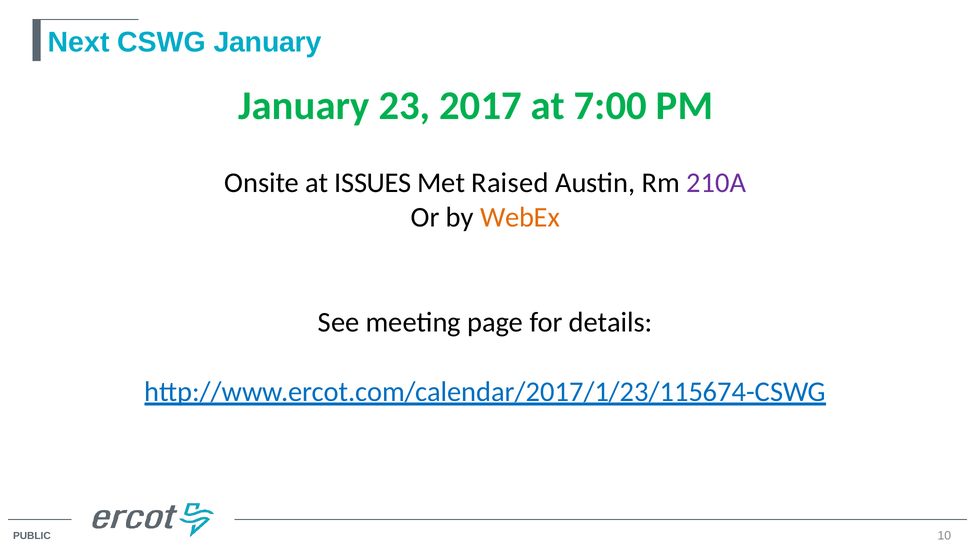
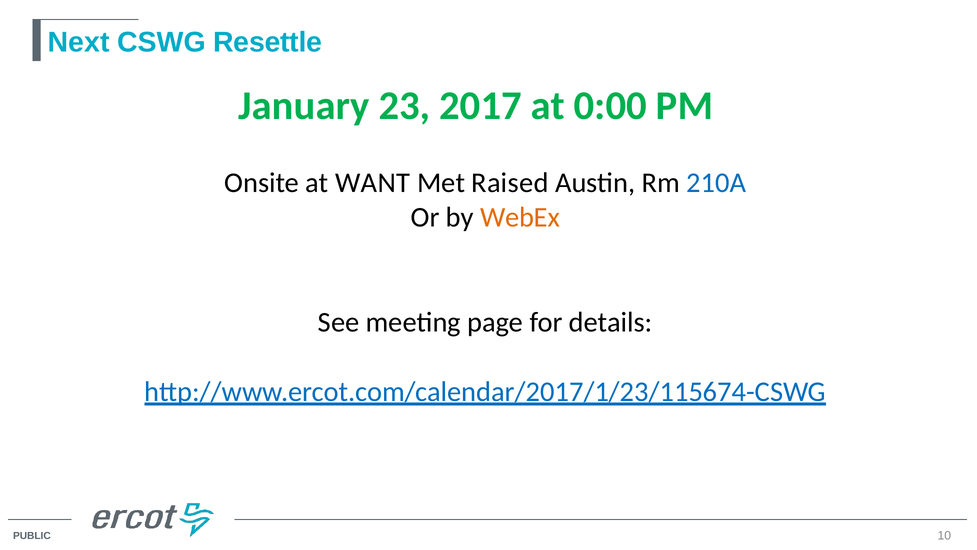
CSWG January: January -> Resettle
7:00: 7:00 -> 0:00
ISSUES: ISSUES -> WANT
210A colour: purple -> blue
